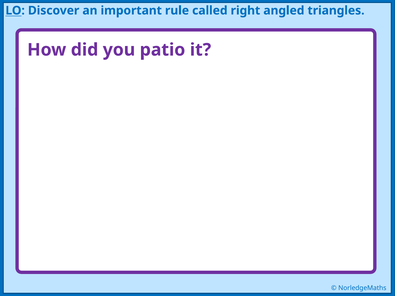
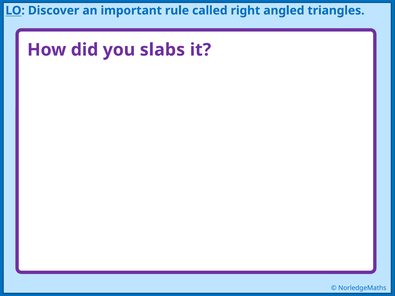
patio: patio -> slabs
